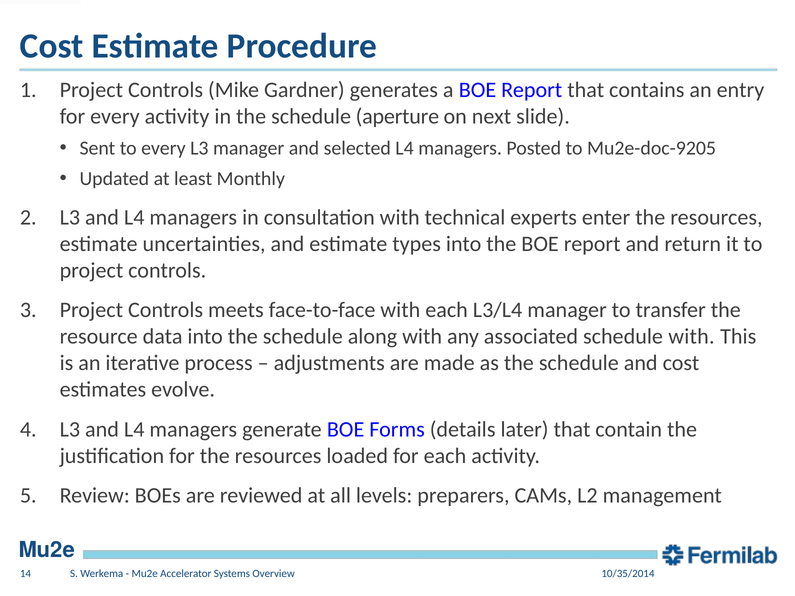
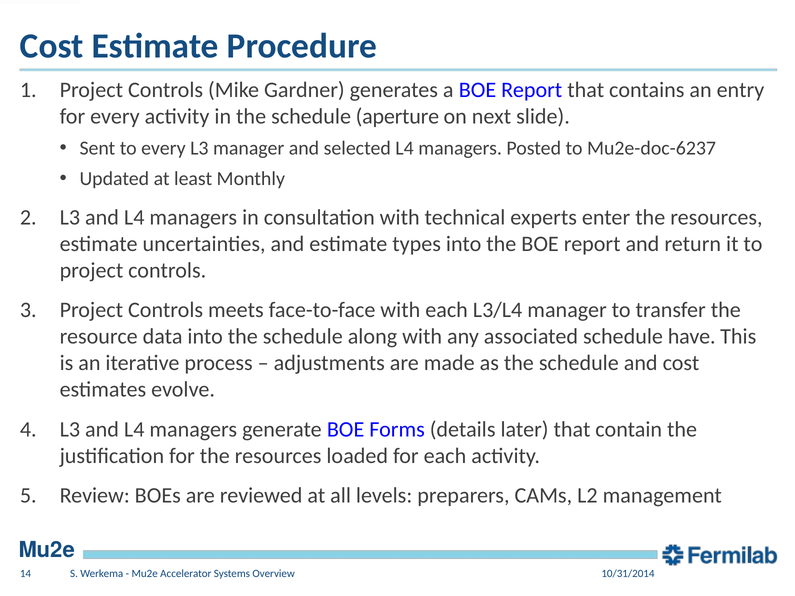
Mu2e-doc-9205: Mu2e-doc-9205 -> Mu2e-doc-6237
schedule with: with -> have
10/35/2014: 10/35/2014 -> 10/31/2014
